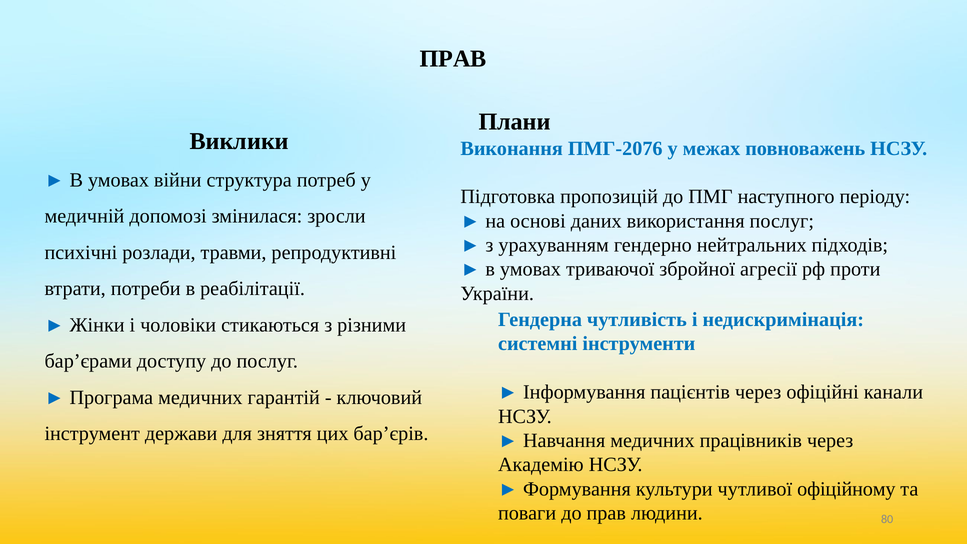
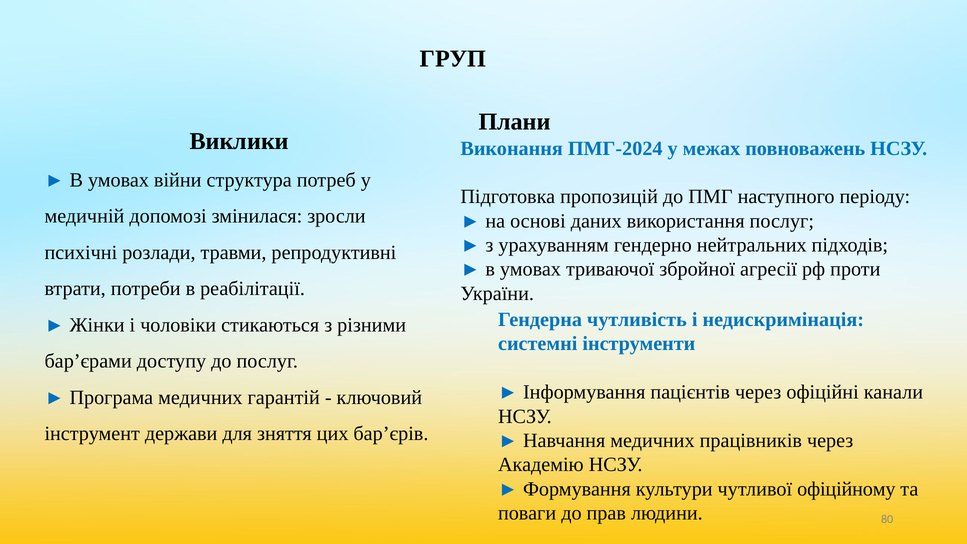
ПРАВ at (453, 59): ПРАВ -> ГРУП
ПМГ-2076: ПМГ-2076 -> ПМГ-2024
